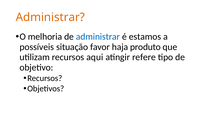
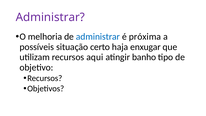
Administrar at (50, 17) colour: orange -> purple
estamos: estamos -> próxima
favor: favor -> certo
produto: produto -> enxugar
refere: refere -> banho
